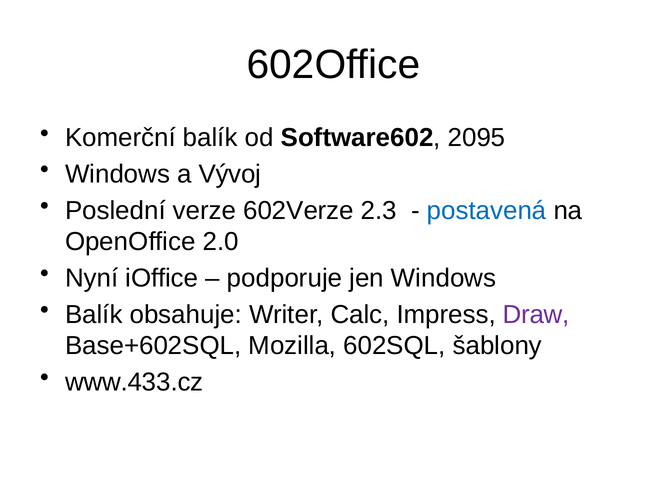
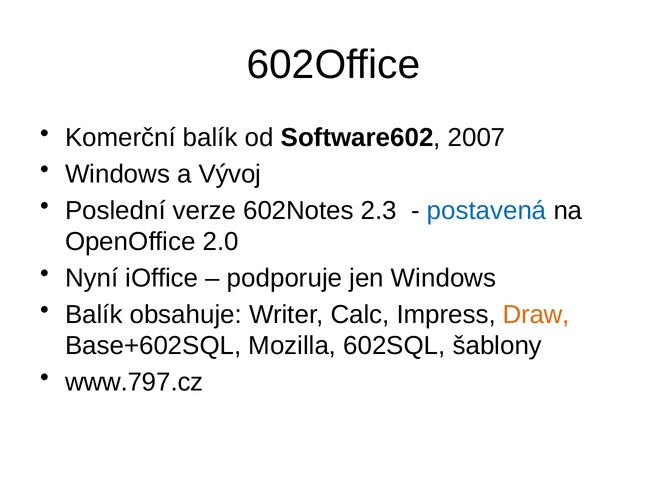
2095: 2095 -> 2007
602Verze: 602Verze -> 602Notes
Draw colour: purple -> orange
www.433.cz: www.433.cz -> www.797.cz
